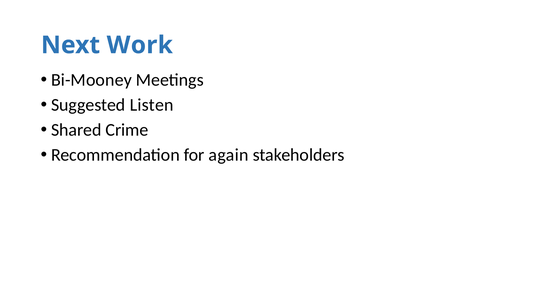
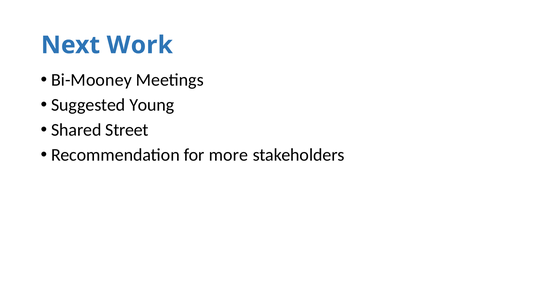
Listen: Listen -> Young
Crime: Crime -> Street
again: again -> more
